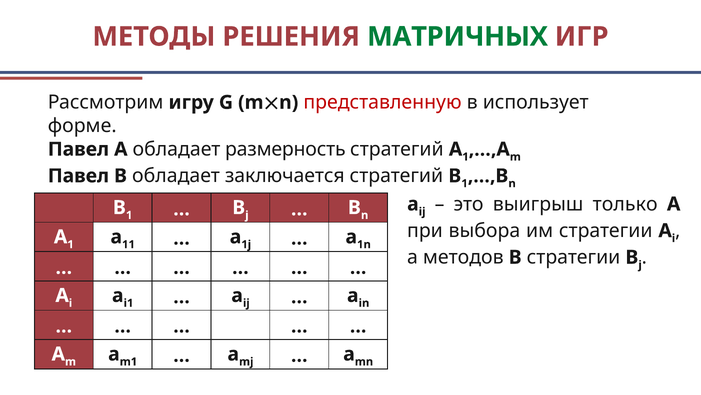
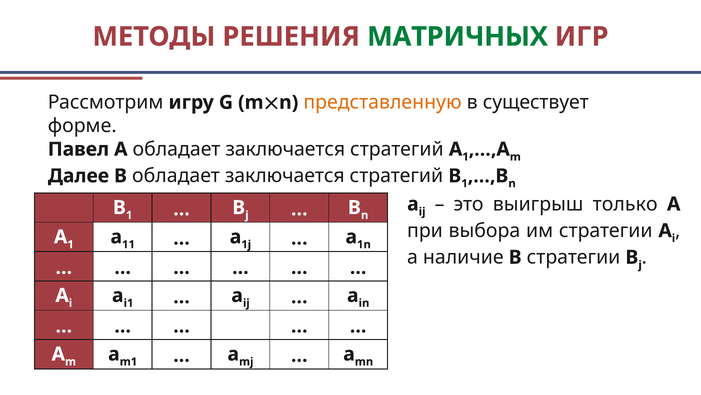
представленную colour: red -> orange
использует: использует -> существует
A обладает размерность: размерность -> заключается
Павел at (78, 176): Павел -> Далее
методов: методов -> наличие
